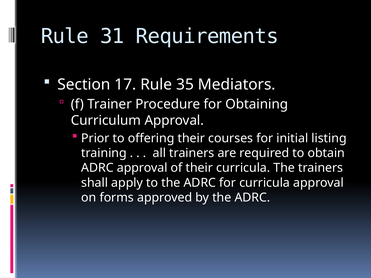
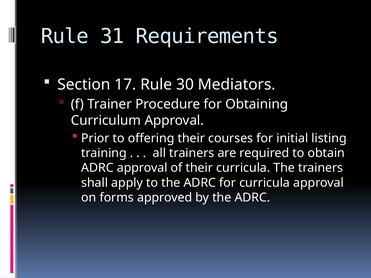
35: 35 -> 30
